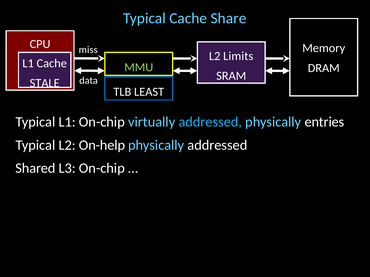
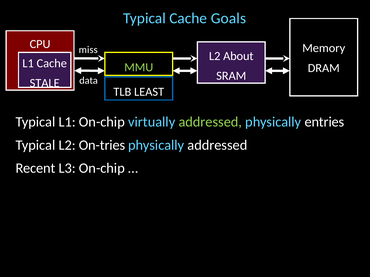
Share: Share -> Goals
Limits: Limits -> About
addressed at (210, 122) colour: light blue -> light green
On-help: On-help -> On-tries
Shared: Shared -> Recent
